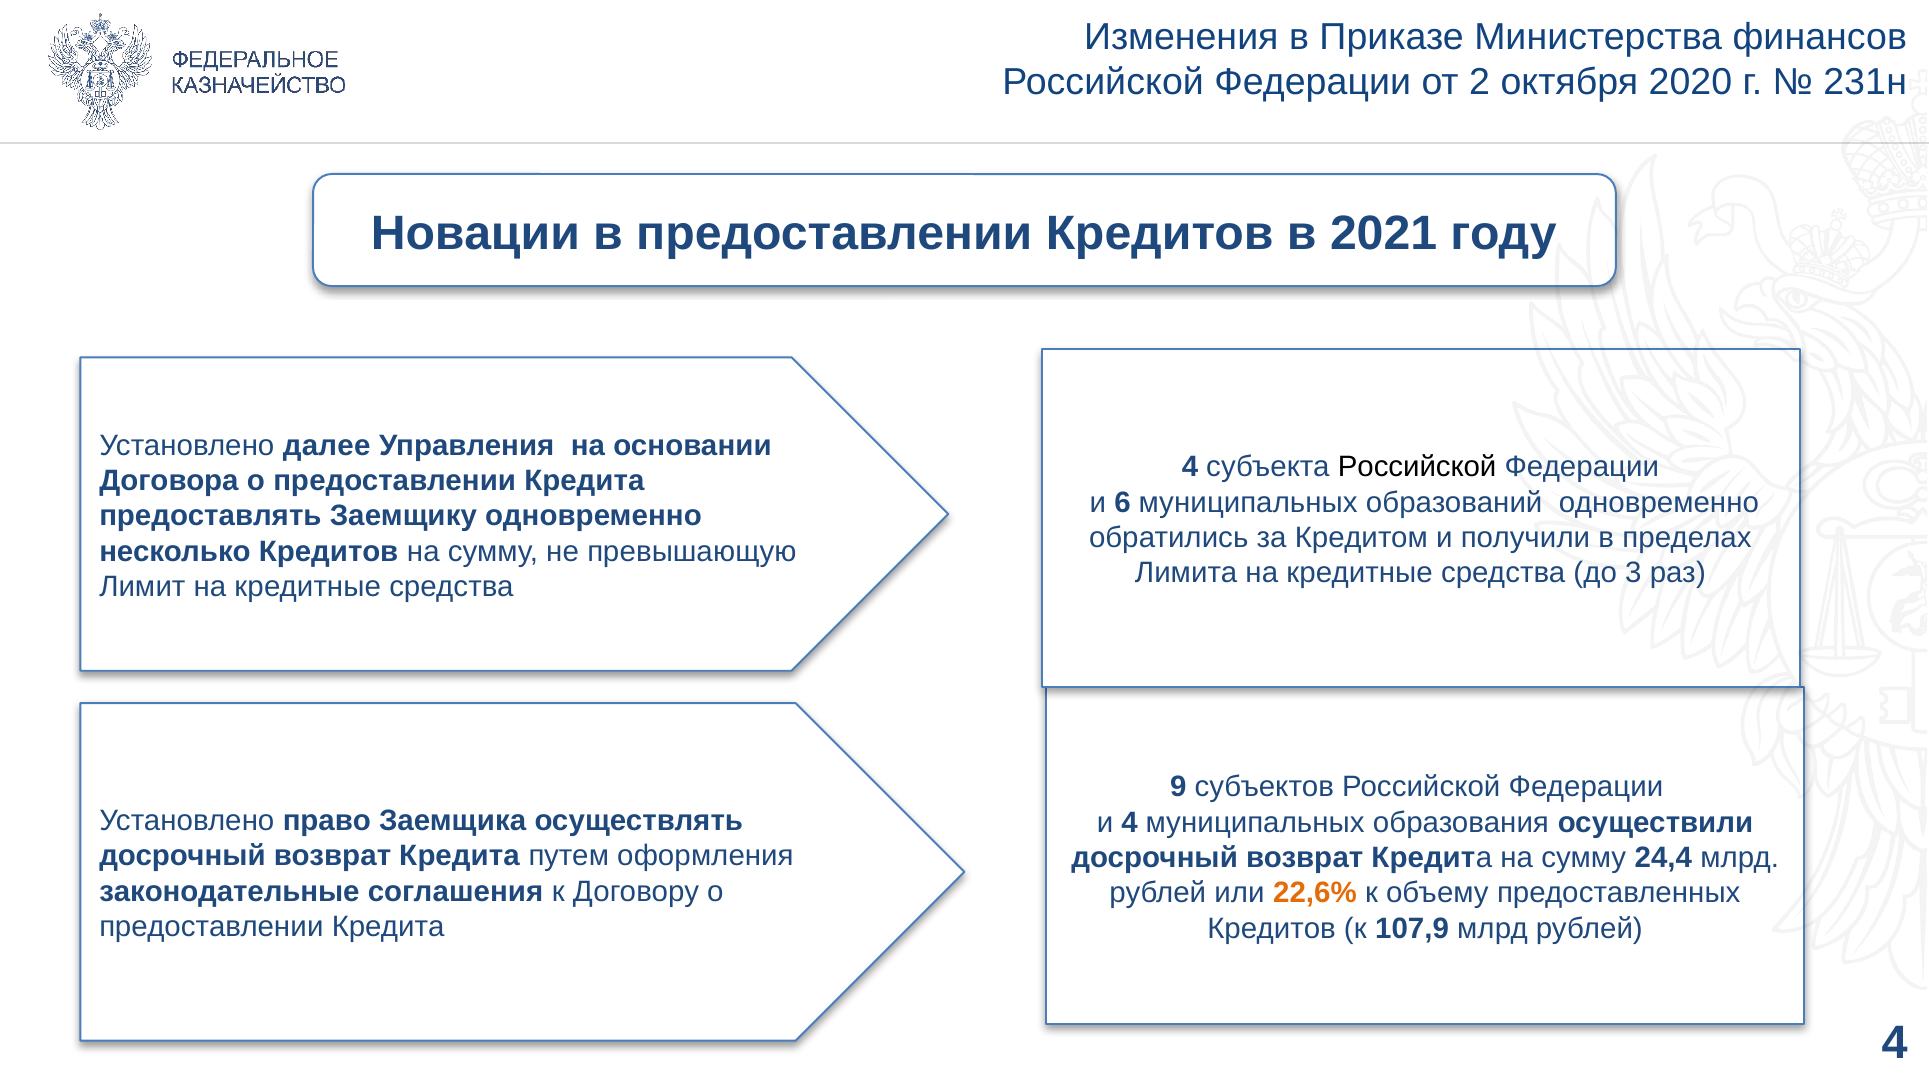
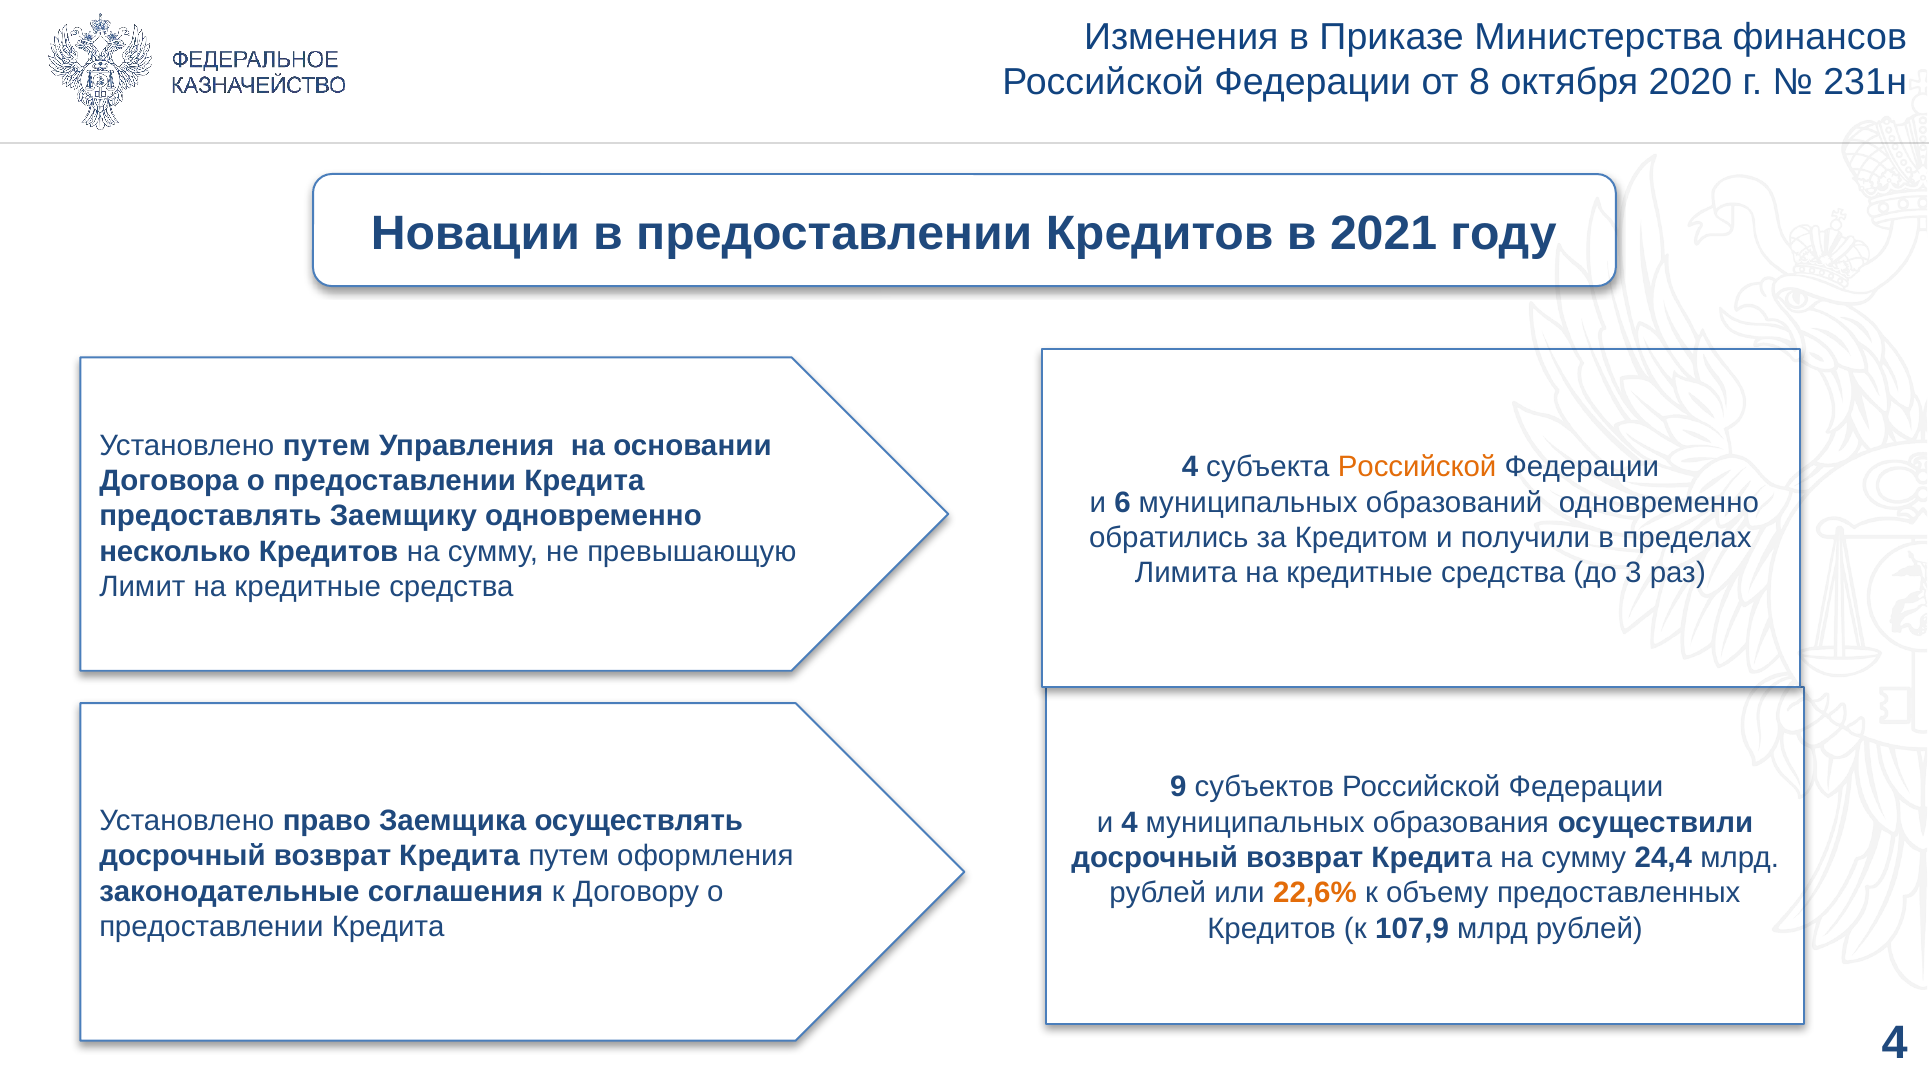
2: 2 -> 8
Установлено далее: далее -> путем
Российской at (1417, 467) colour: black -> orange
